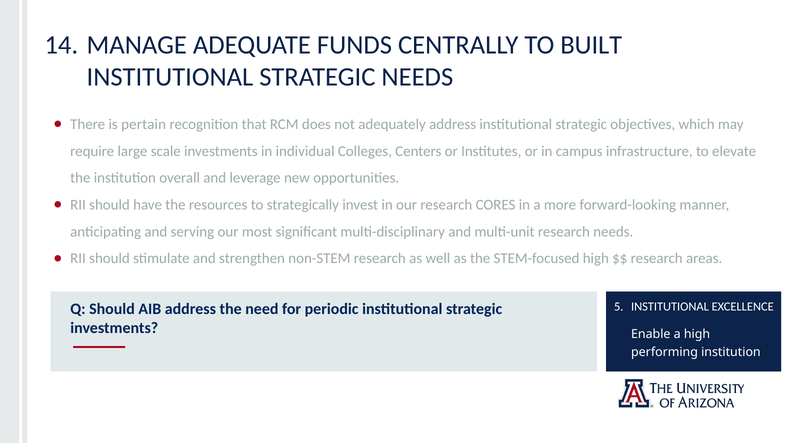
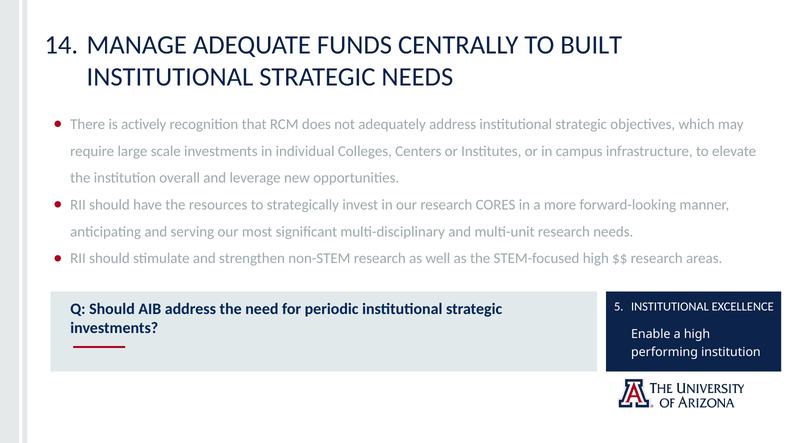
pertain: pertain -> actively
